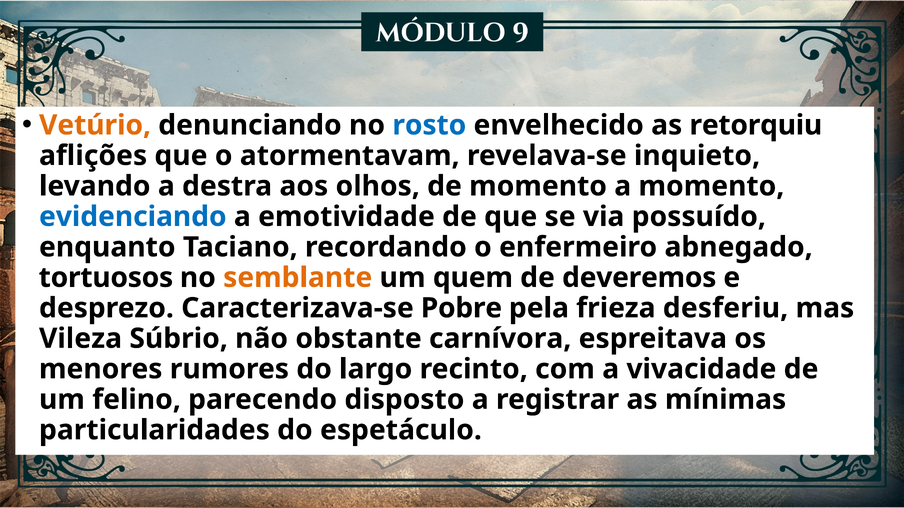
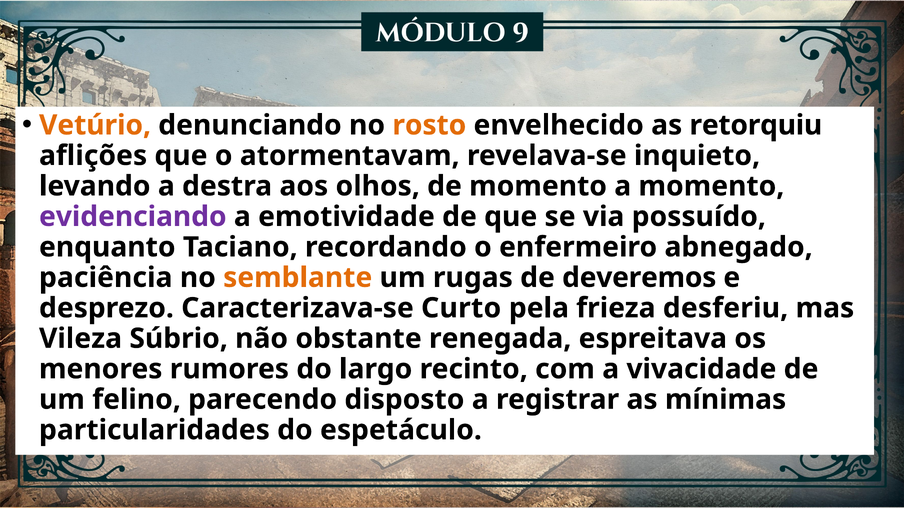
rosto colour: blue -> orange
evidenciando colour: blue -> purple
tortuosos: tortuosos -> paciência
quem: quem -> rugas
Pobre: Pobre -> Curto
carnívora: carnívora -> renegada
